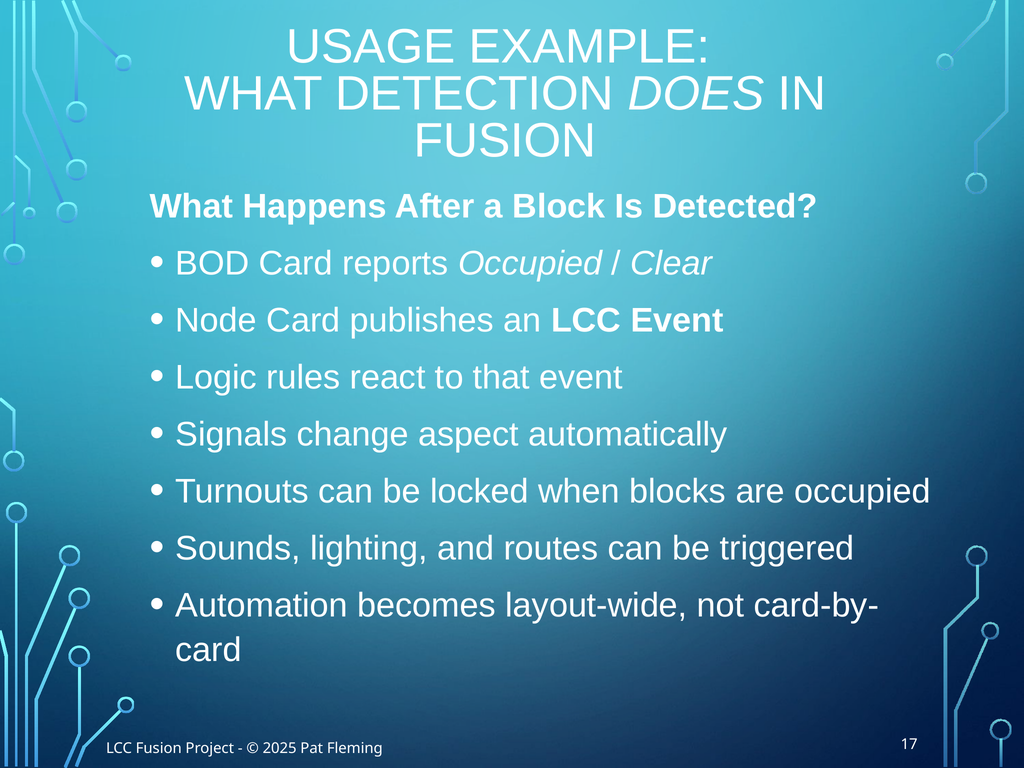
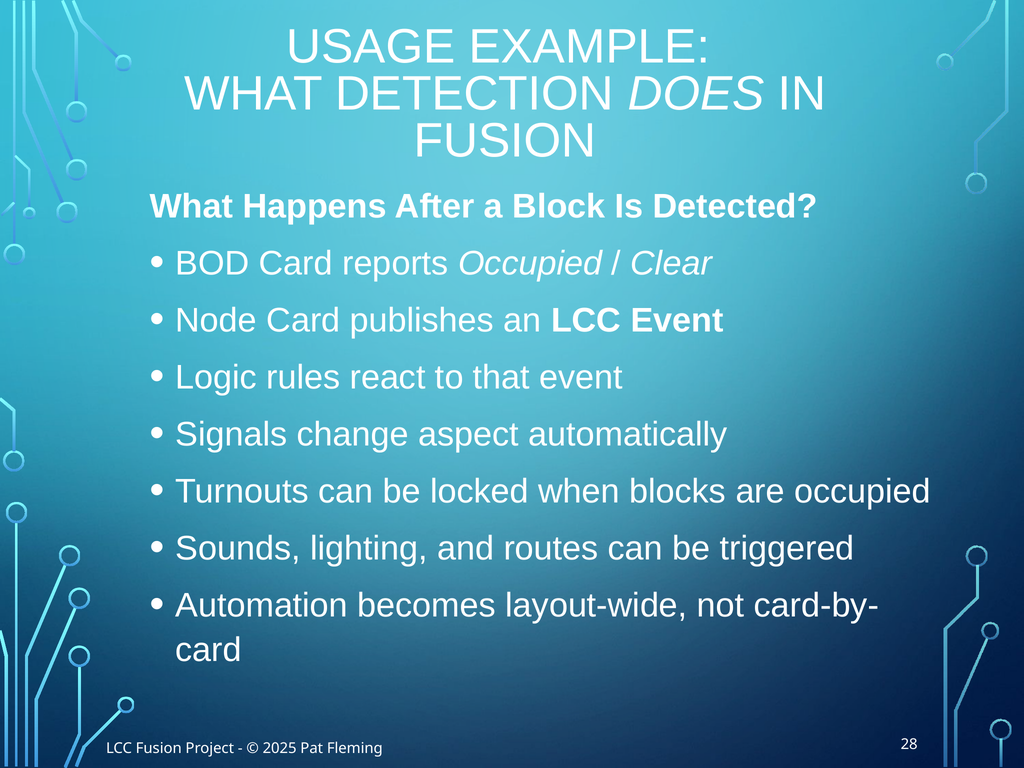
17: 17 -> 28
